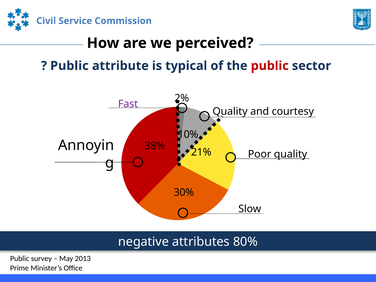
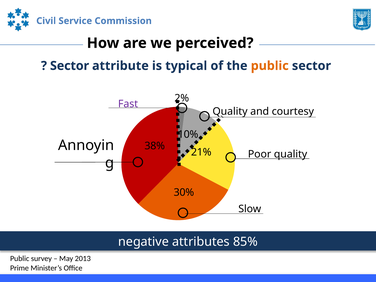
Public at (69, 66): Public -> Sector
public at (270, 66) colour: red -> orange
80%: 80% -> 85%
